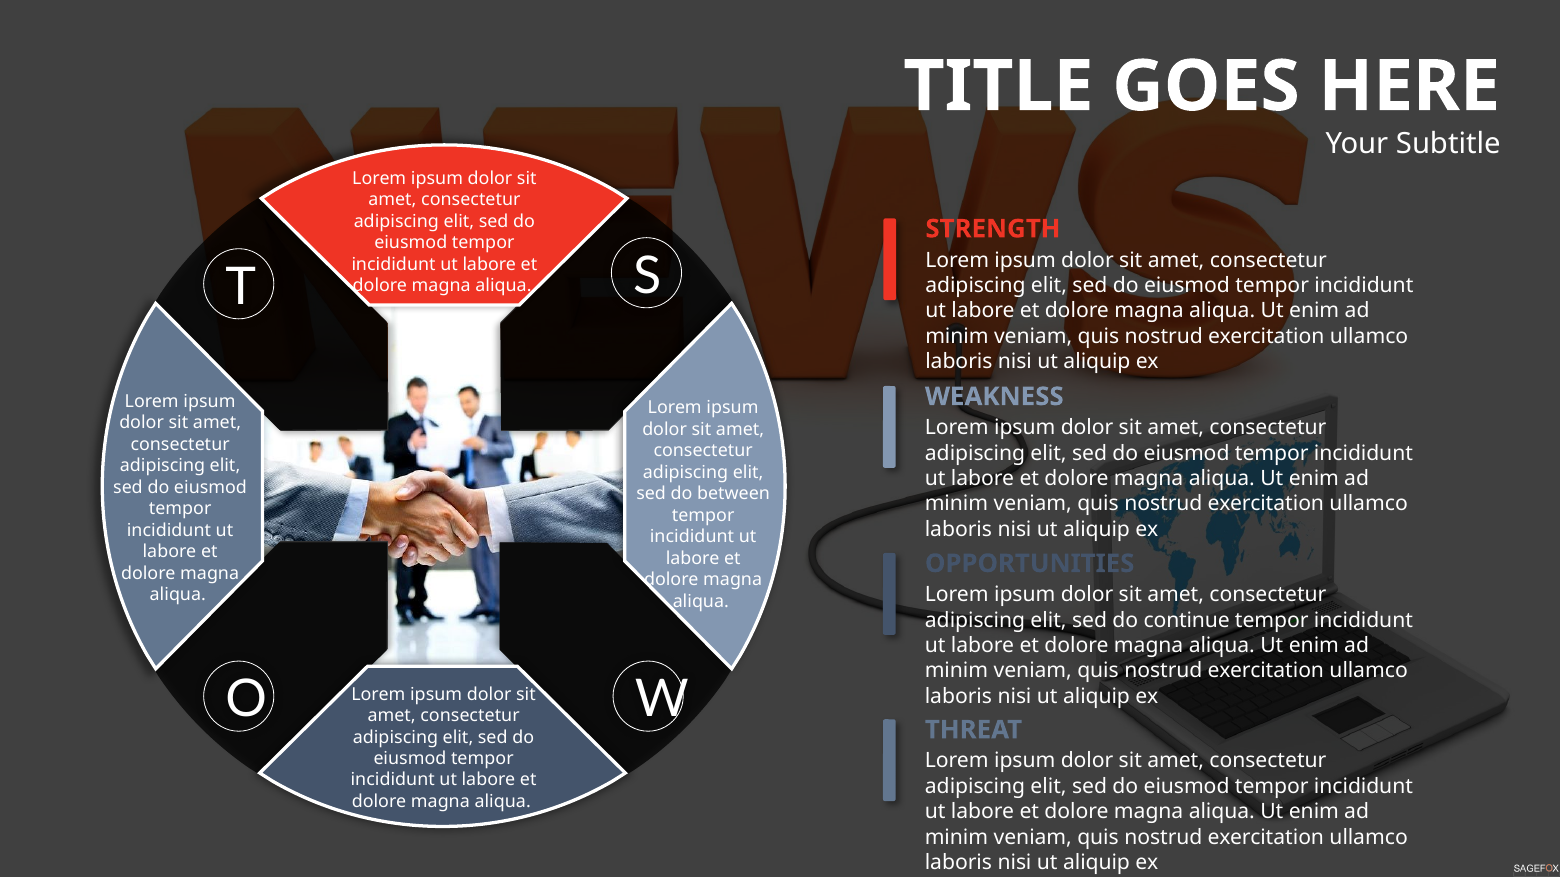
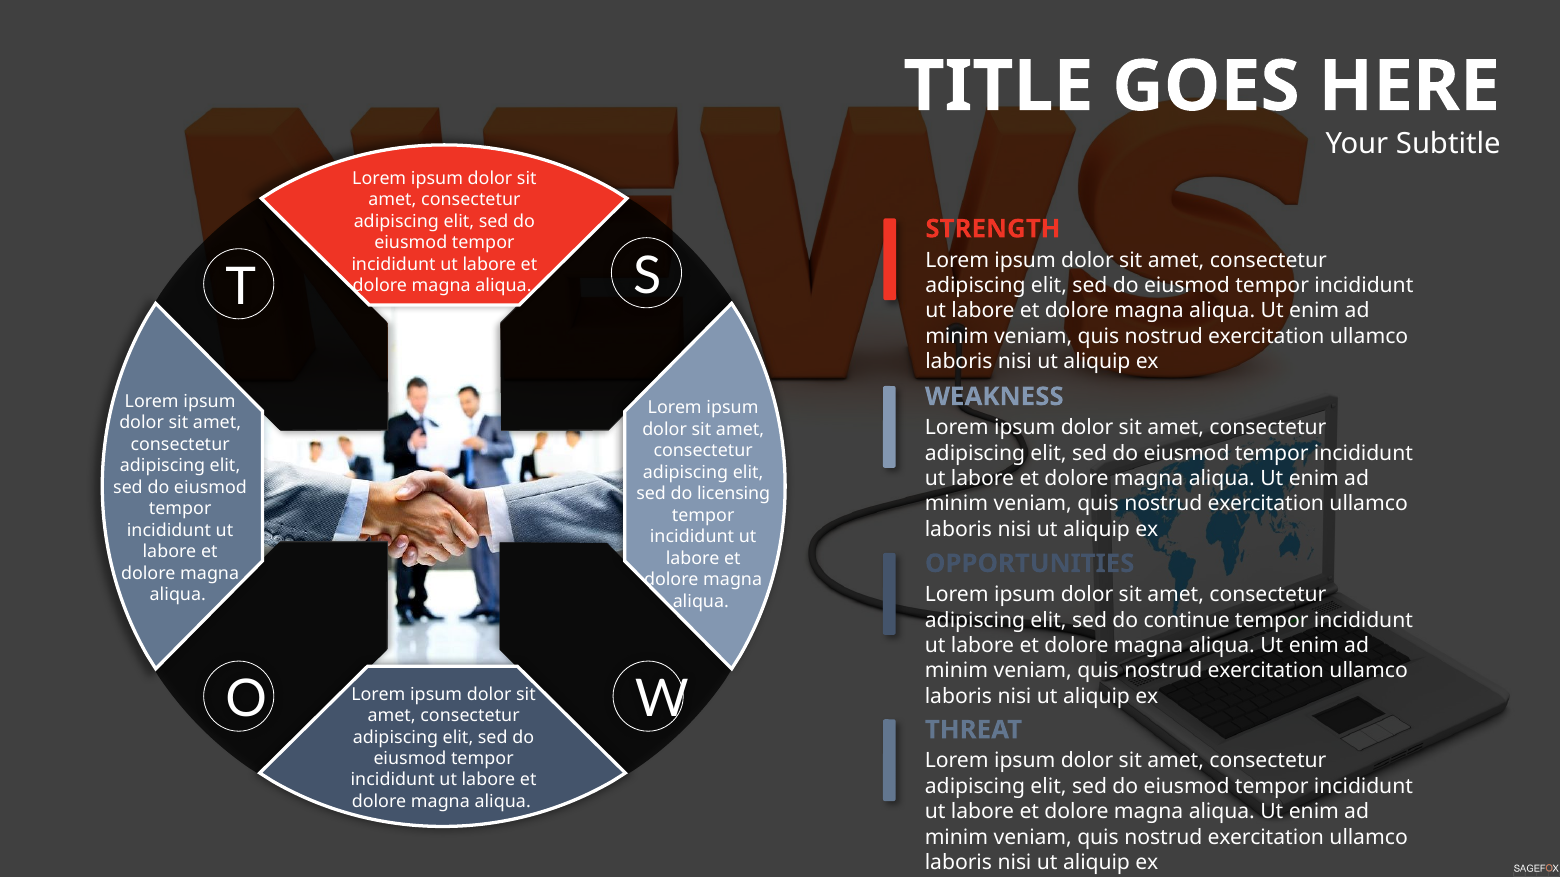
between: between -> licensing
